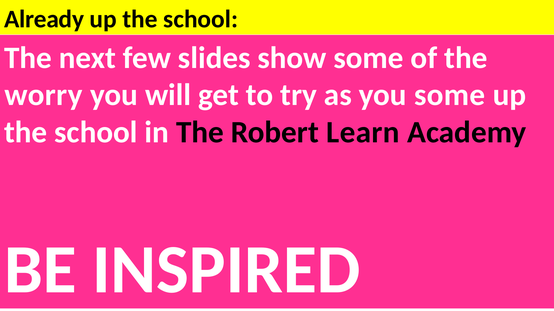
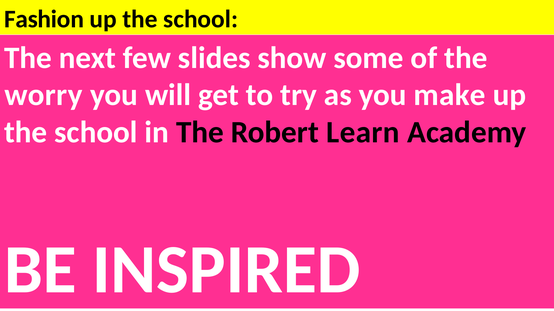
Already: Already -> Fashion
you some: some -> make
